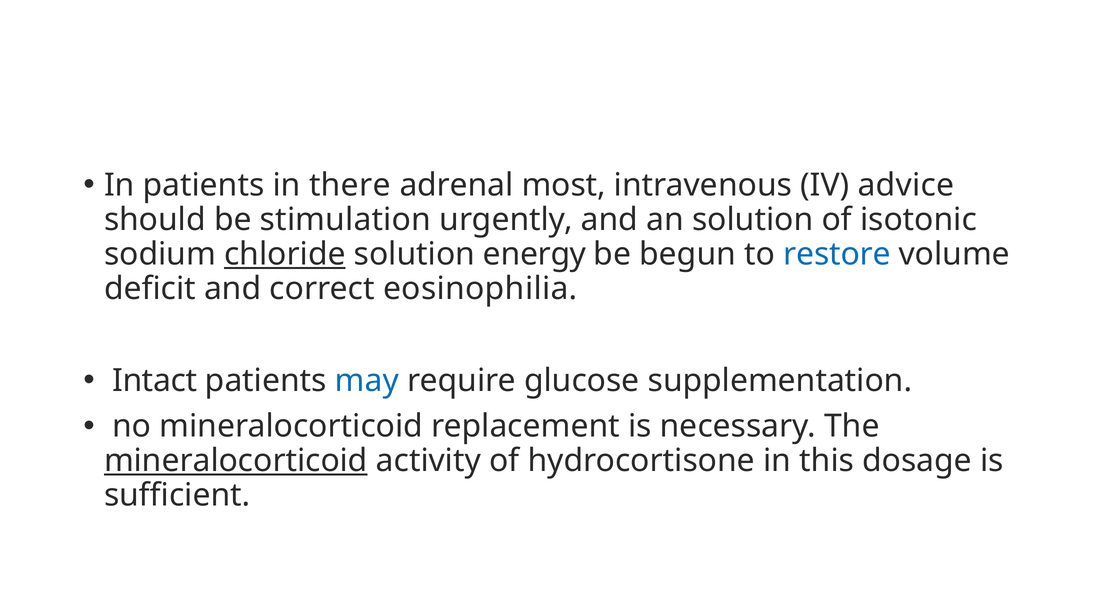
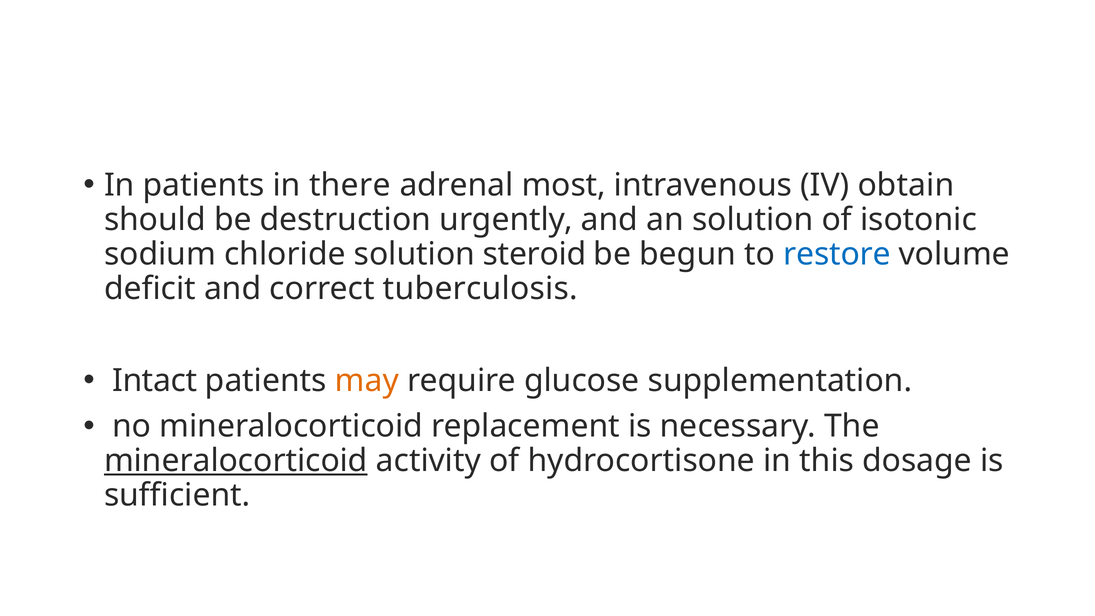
advice: advice -> obtain
stimulation: stimulation -> destruction
chloride underline: present -> none
energy: energy -> steroid
eosinophilia: eosinophilia -> tuberculosis
may colour: blue -> orange
